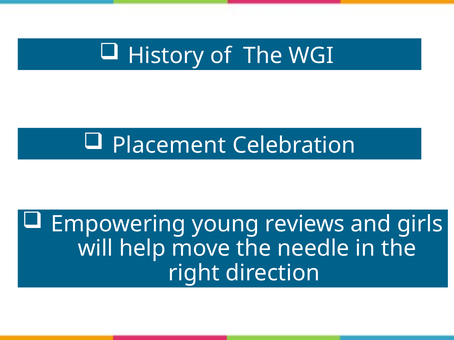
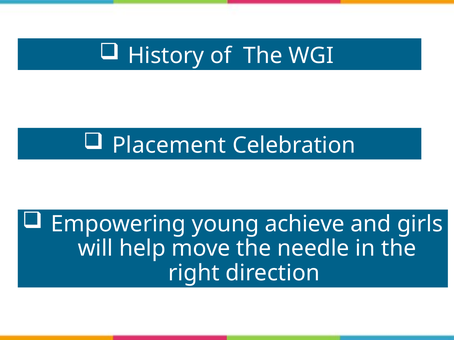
reviews: reviews -> achieve
